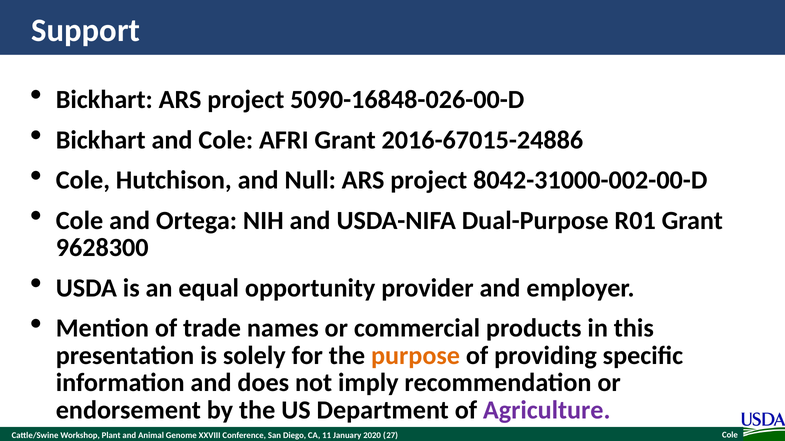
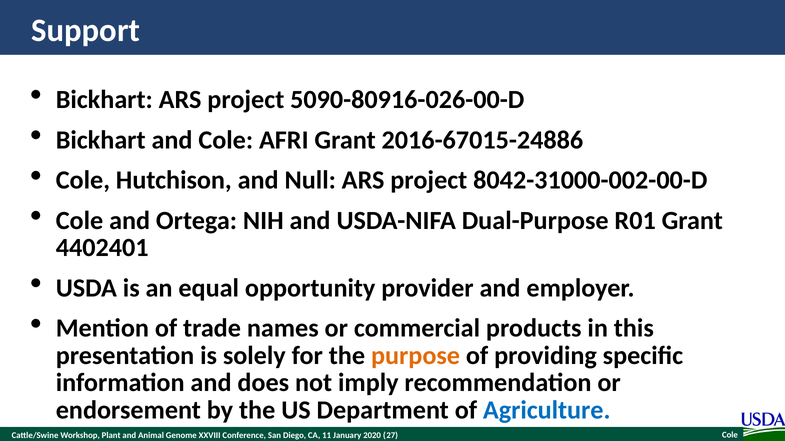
5090-16848-026-00-D: 5090-16848-026-00-D -> 5090-80916-026-00-D
9628300: 9628300 -> 4402401
Agriculture colour: purple -> blue
